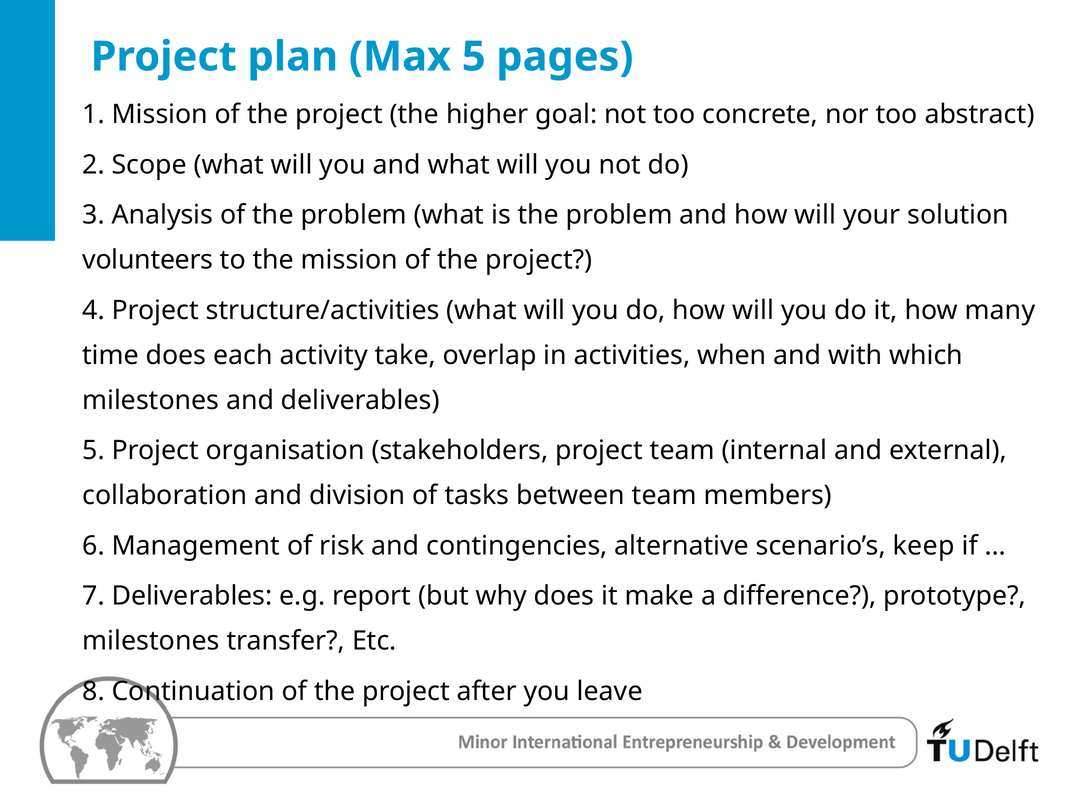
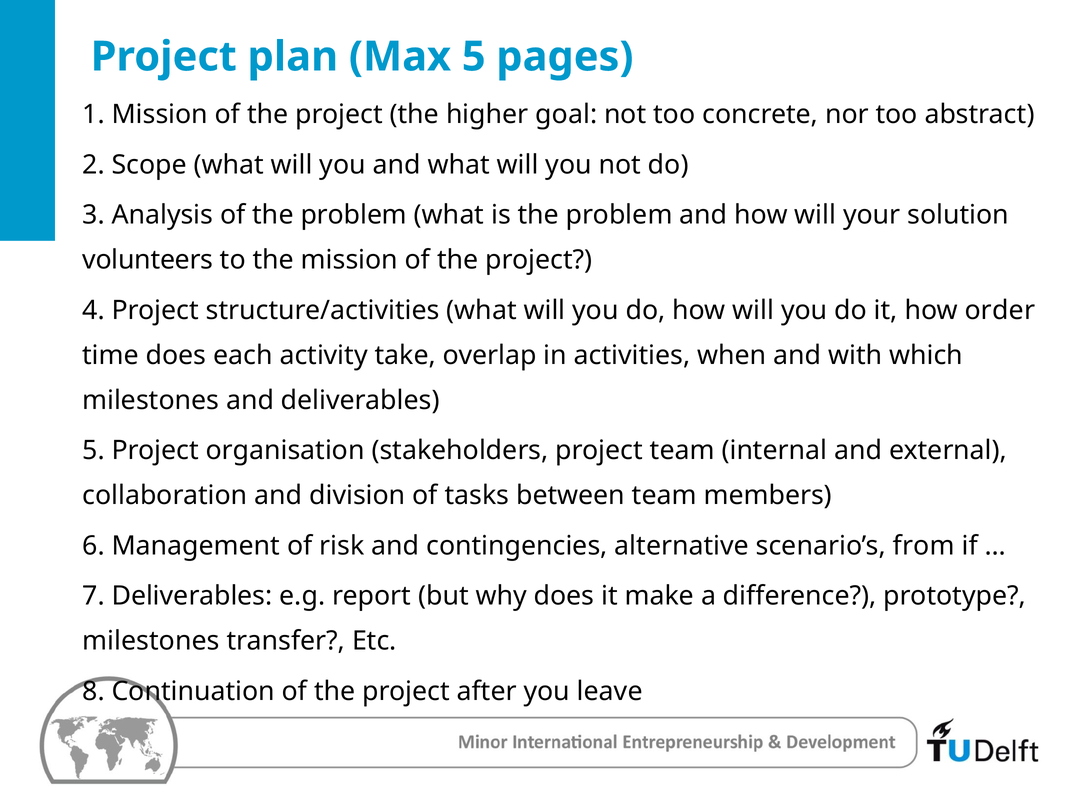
many: many -> order
keep: keep -> from
